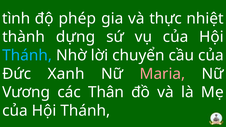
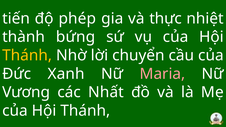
tình: tình -> tiến
dựng: dựng -> bứng
Thánh at (27, 55) colour: light blue -> yellow
Thân: Thân -> Nhất
